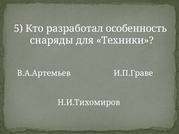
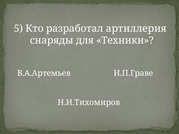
особенность: особенность -> артиллерия
